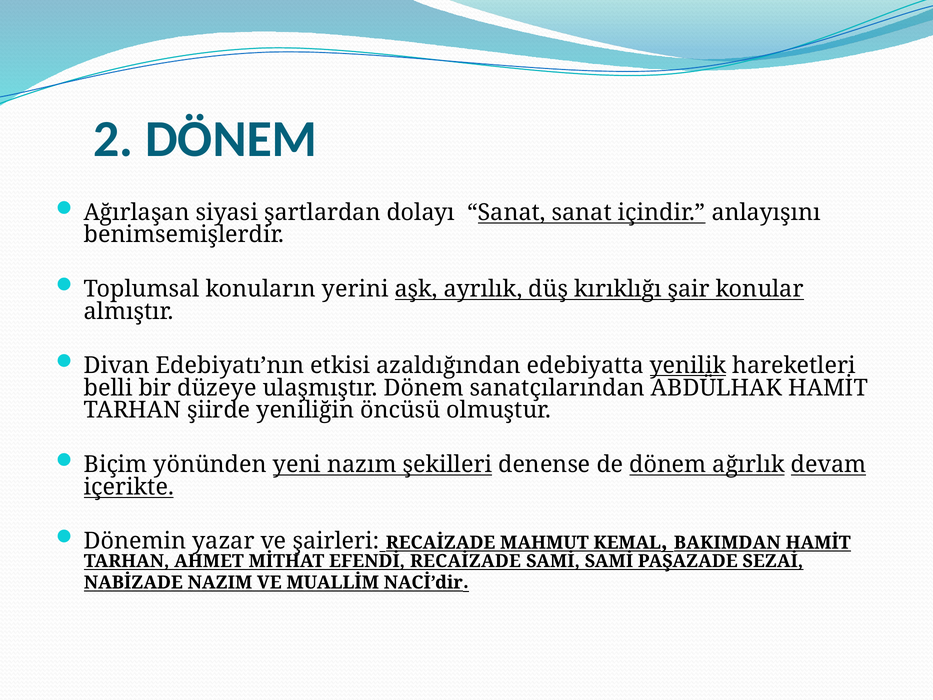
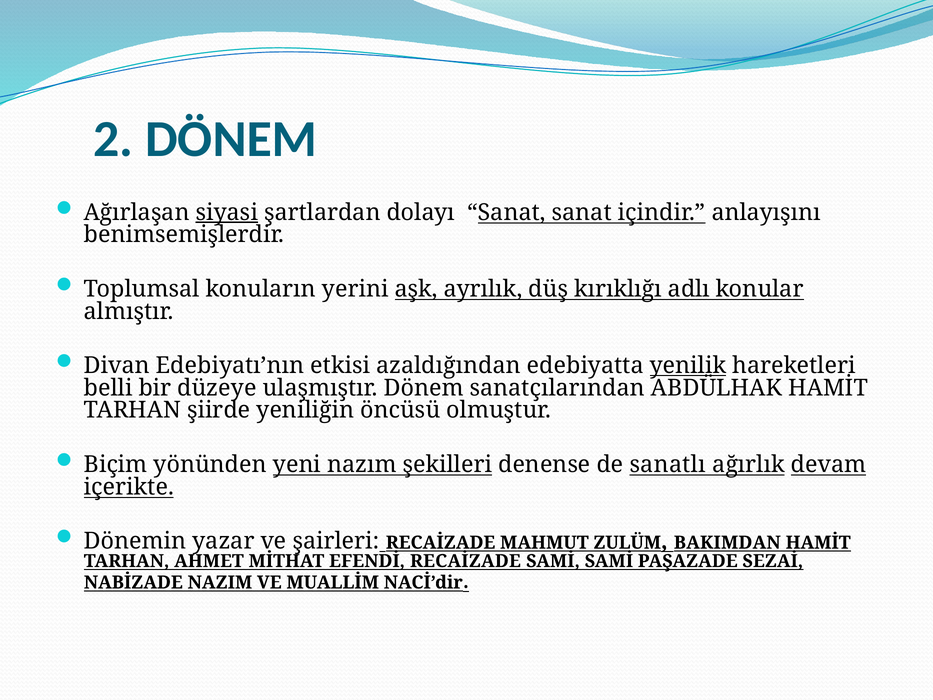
siyasi underline: none -> present
şair: şair -> adlı
de dönem: dönem -> sanatlı
KEMAL: KEMAL -> ZULÜM
